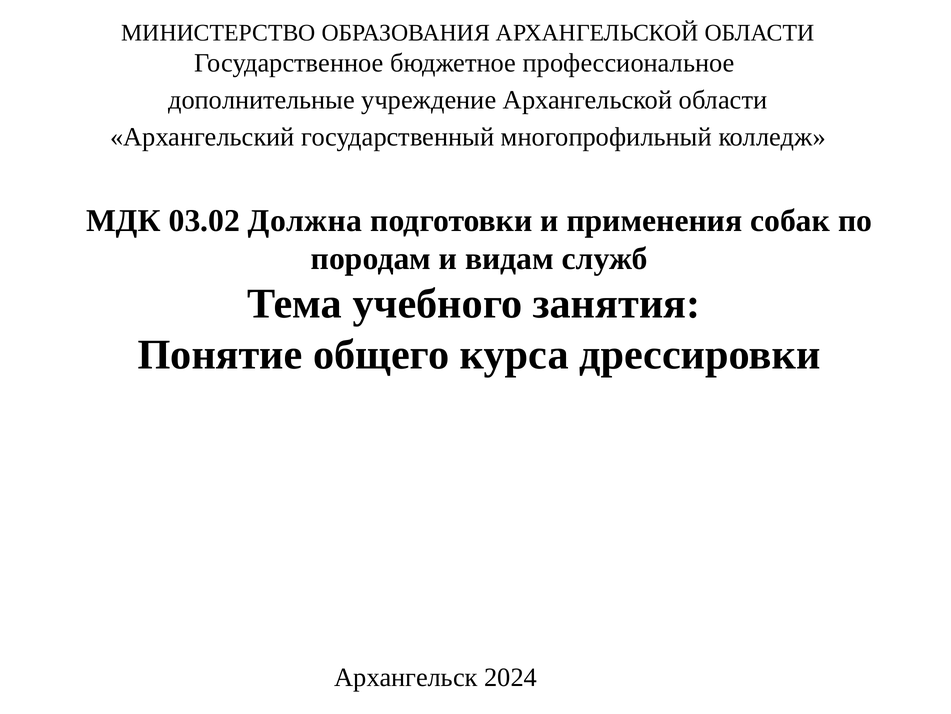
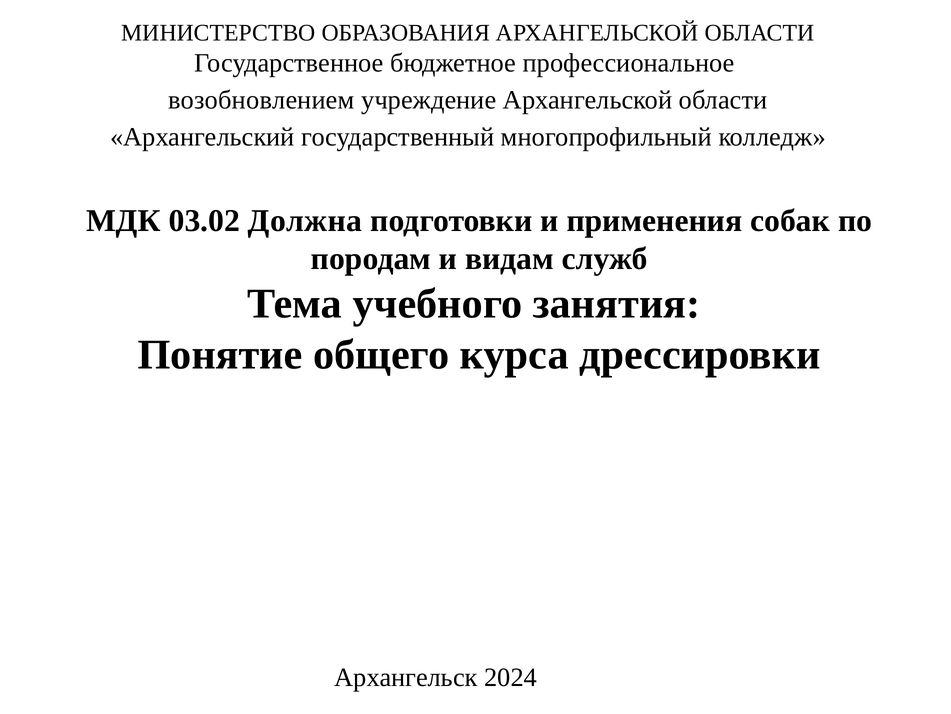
дополнительные: дополнительные -> возобновлением
